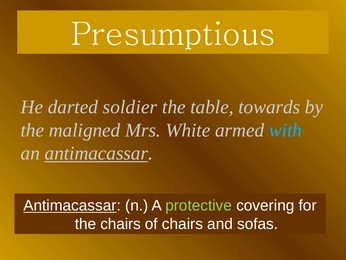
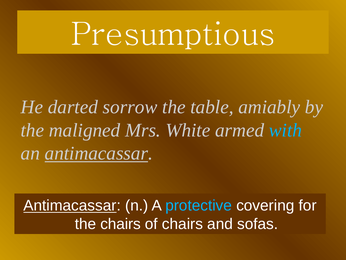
soldier: soldier -> sorrow
towards: towards -> amiably
protective colour: light green -> light blue
